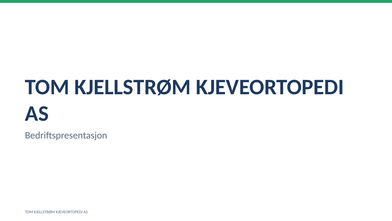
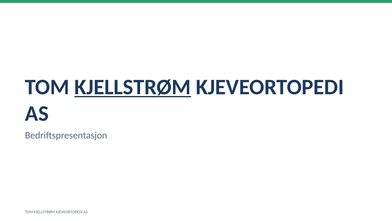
KJELLSTRØM at (133, 87) underline: none -> present
